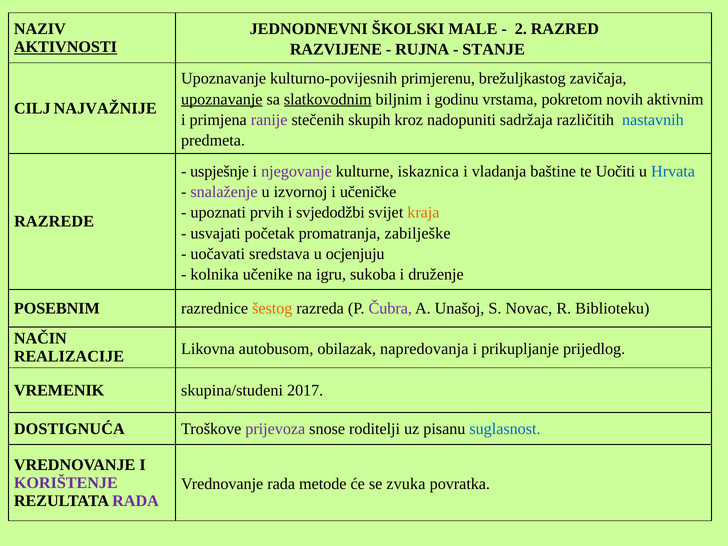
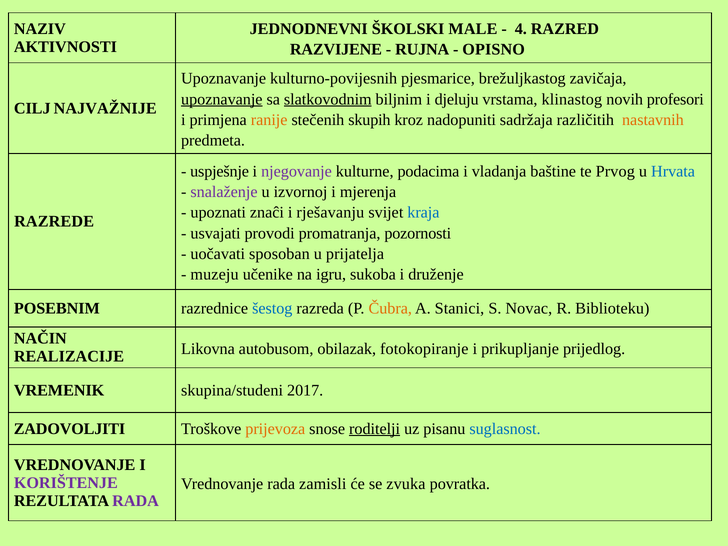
2: 2 -> 4
AKTIVNOSTI underline: present -> none
STANJE: STANJE -> OPISNO
primjerenu: primjerenu -> pjesmarice
godinu: godinu -> djeluju
pokretom: pokretom -> klinastog
aktivnim: aktivnim -> profesori
ranije colour: purple -> orange
nastavnih colour: blue -> orange
iskaznica: iskaznica -> podacima
Uočiti: Uočiti -> Prvog
učeničke: učeničke -> mjerenja
prvih: prvih -> znaĉi
svjedodžbi: svjedodžbi -> rješavanju
kraja colour: orange -> blue
početak: početak -> provodi
zabilješke: zabilješke -> pozornosti
sredstava: sredstava -> sposoban
ocjenjuju: ocjenjuju -> prijatelja
kolnika: kolnika -> muzeju
šestog colour: orange -> blue
Čubra colour: purple -> orange
Unašoj: Unašoj -> Stanici
napredovanja: napredovanja -> fotokopiranje
DOSTIGNUĆA: DOSTIGNUĆA -> ZADOVOLJITI
prijevoza colour: purple -> orange
roditelji underline: none -> present
metode: metode -> zamisli
